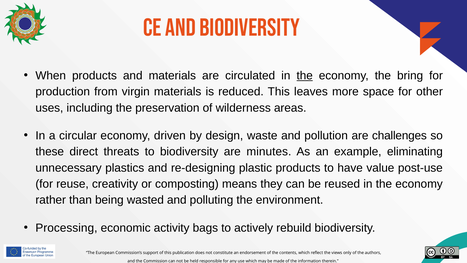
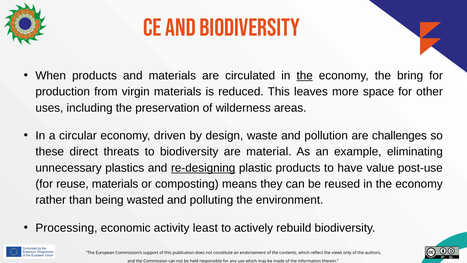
minutes: minutes -> material
re-designing underline: none -> present
reuse creativity: creativity -> materials
bags: bags -> least
